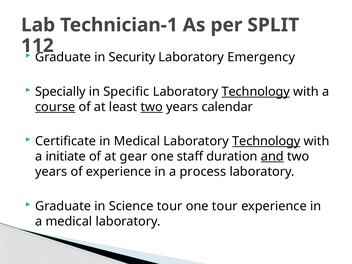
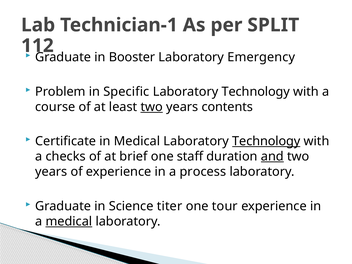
Security: Security -> Booster
Specially: Specially -> Problem
Technology at (256, 92) underline: present -> none
course underline: present -> none
calendar: calendar -> contents
initiate: initiate -> checks
gear: gear -> brief
Science tour: tour -> titer
medical at (69, 221) underline: none -> present
